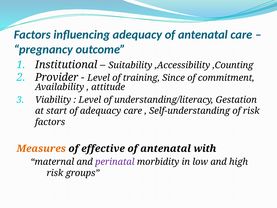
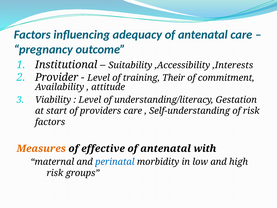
,Counting: ,Counting -> ,Interests
Since: Since -> Their
of adequacy: adequacy -> providers
perinatal colour: purple -> blue
